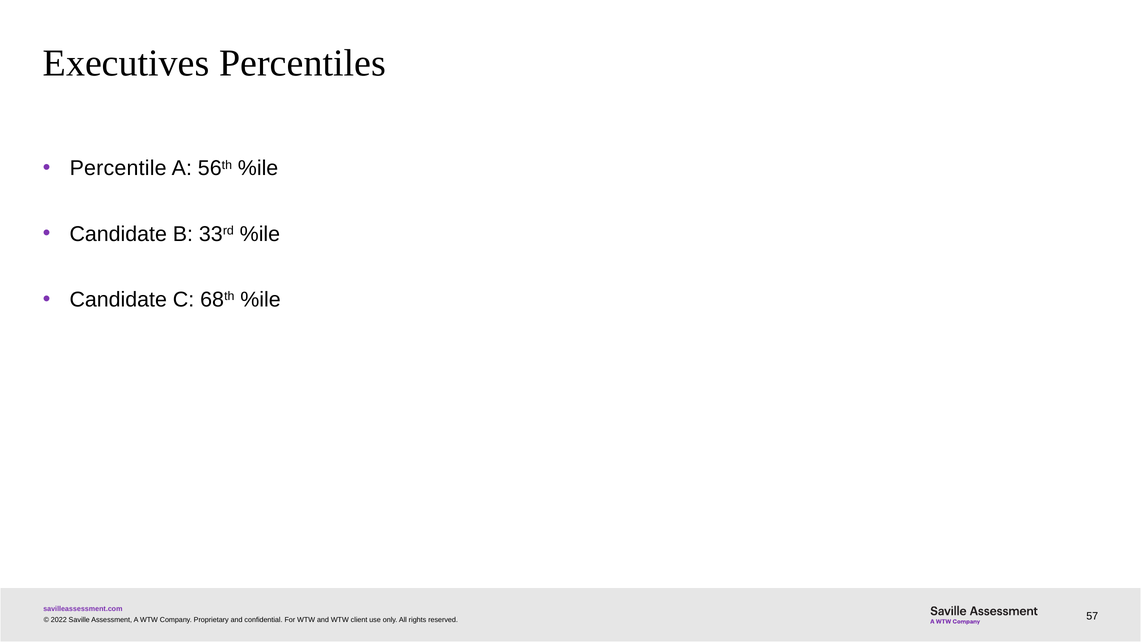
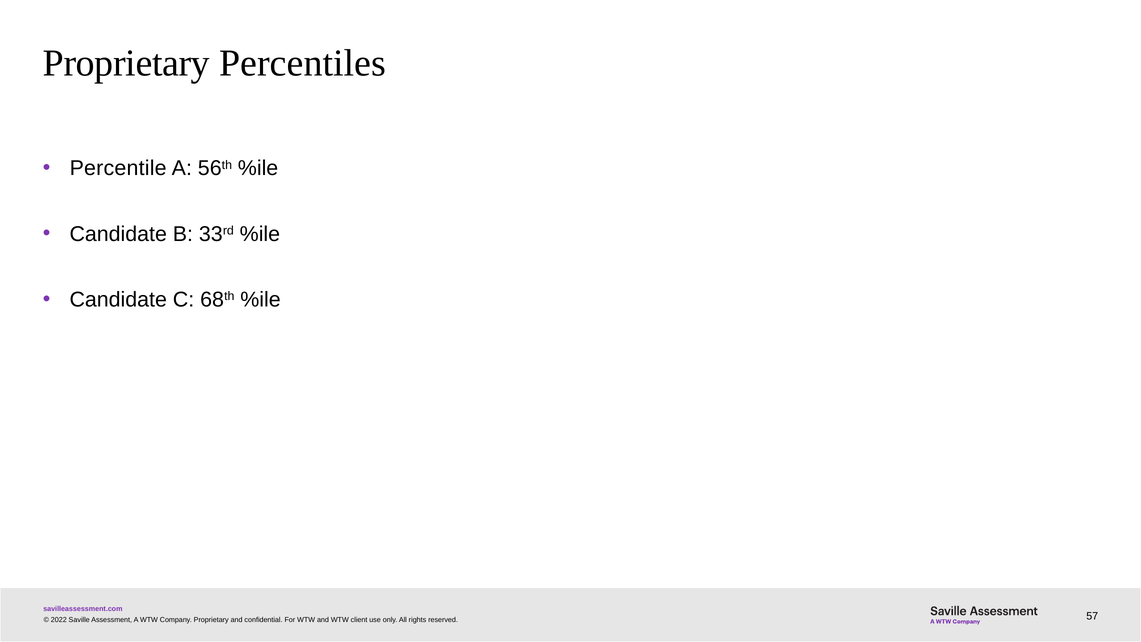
Executives at (126, 63): Executives -> Proprietary
